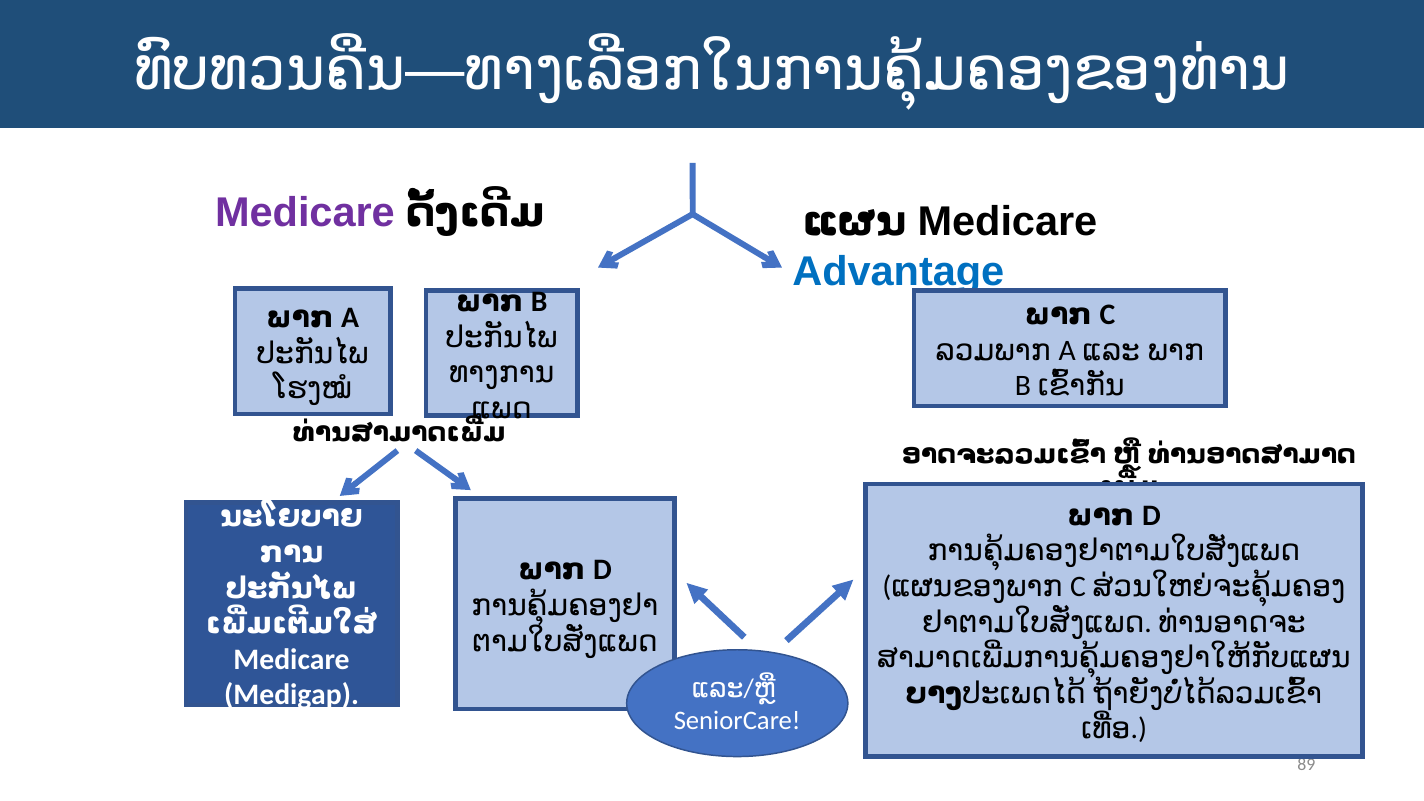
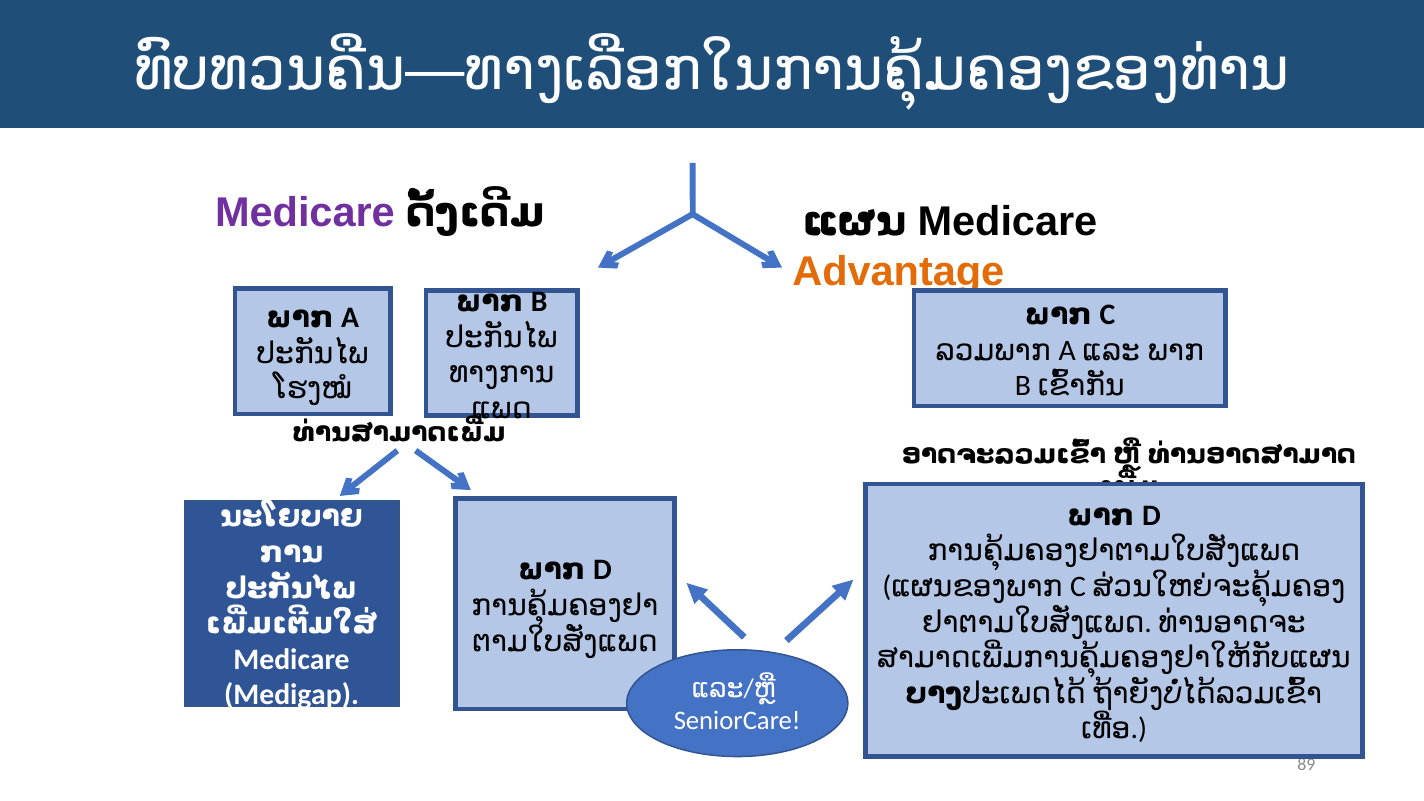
Advantage colour: blue -> orange
